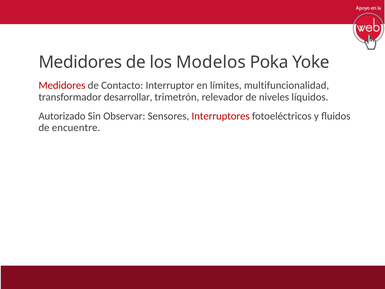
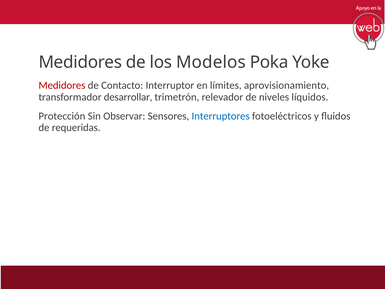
multifuncionalidad: multifuncionalidad -> aprovisionamiento
Autorizado: Autorizado -> Protección
Interruptores colour: red -> blue
encuentre: encuentre -> requeridas
